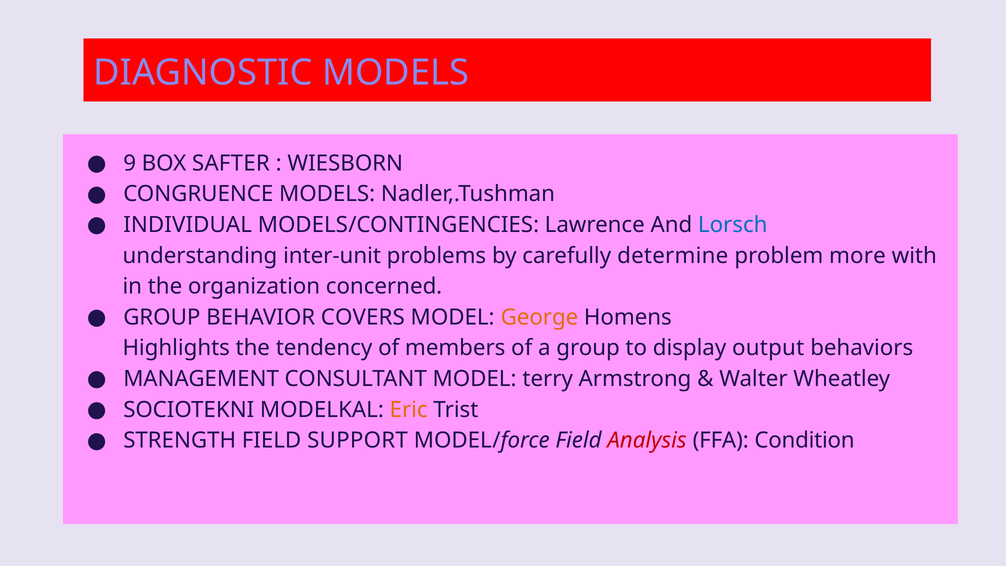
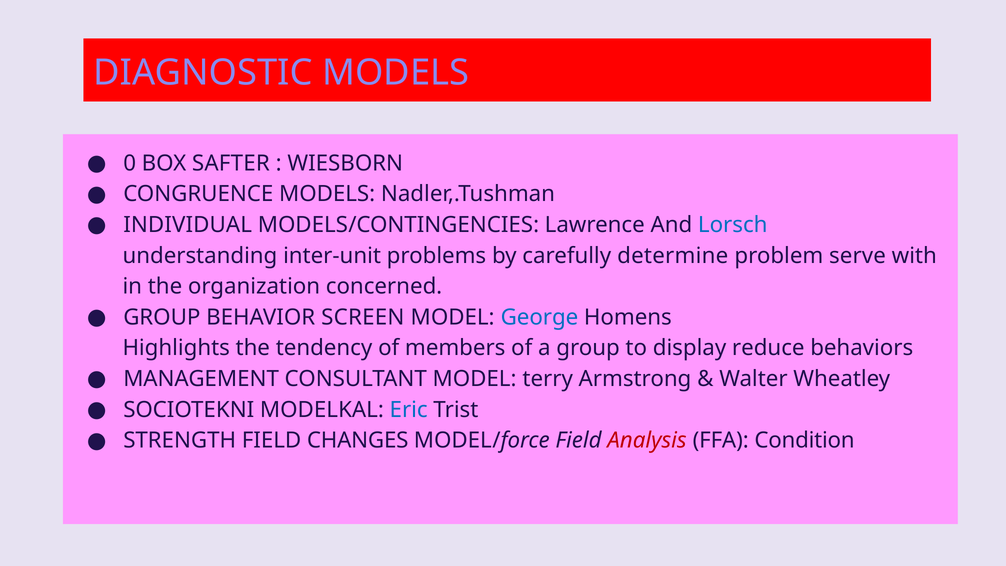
9: 9 -> 0
more: more -> serve
COVERS: COVERS -> SCREEN
George colour: orange -> blue
output: output -> reduce
Eric colour: orange -> blue
SUPPORT: SUPPORT -> CHANGES
